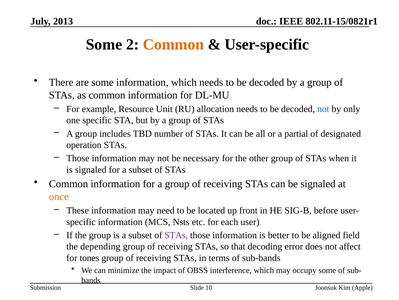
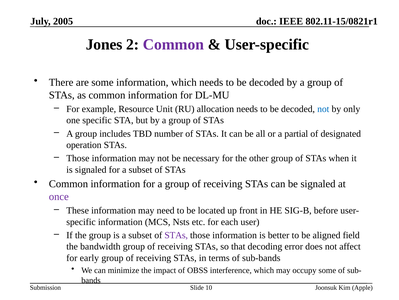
2013: 2013 -> 2005
Some at (104, 44): Some -> Jones
Common at (173, 44) colour: orange -> purple
once colour: orange -> purple
depending: depending -> bandwidth
tones: tones -> early
